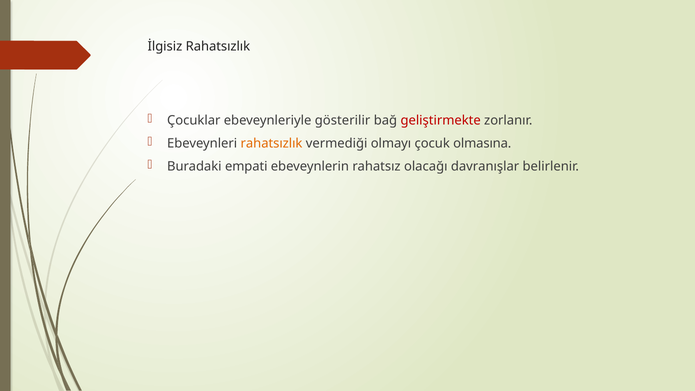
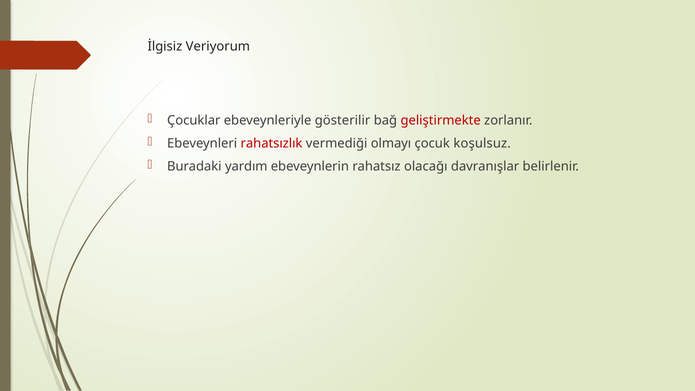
İlgisiz Rahatsızlık: Rahatsızlık -> Veriyorum
rahatsızlık at (272, 143) colour: orange -> red
olmasına: olmasına -> koşulsuz
empati: empati -> yardım
